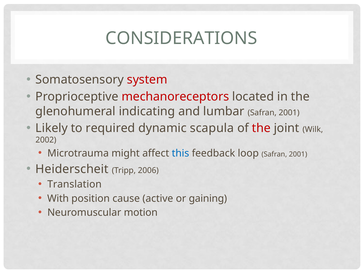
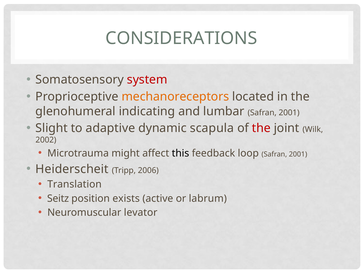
mechanoreceptors colour: red -> orange
Likely: Likely -> Slight
required: required -> adaptive
this colour: blue -> black
With: With -> Seitz
cause: cause -> exists
gaining: gaining -> labrum
motion: motion -> levator
